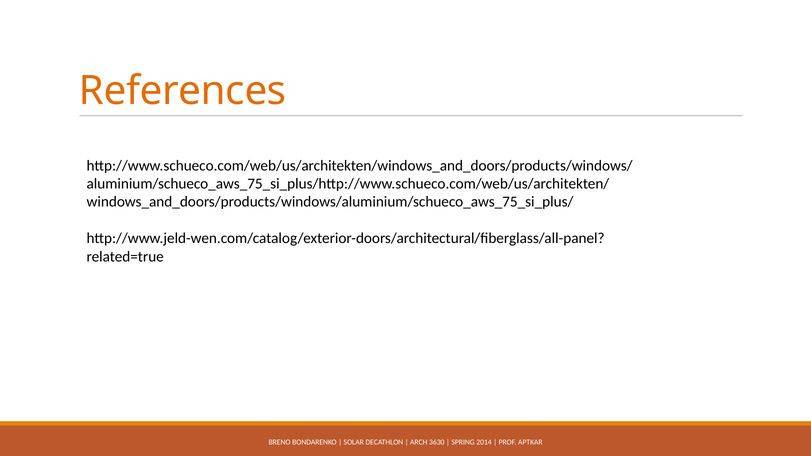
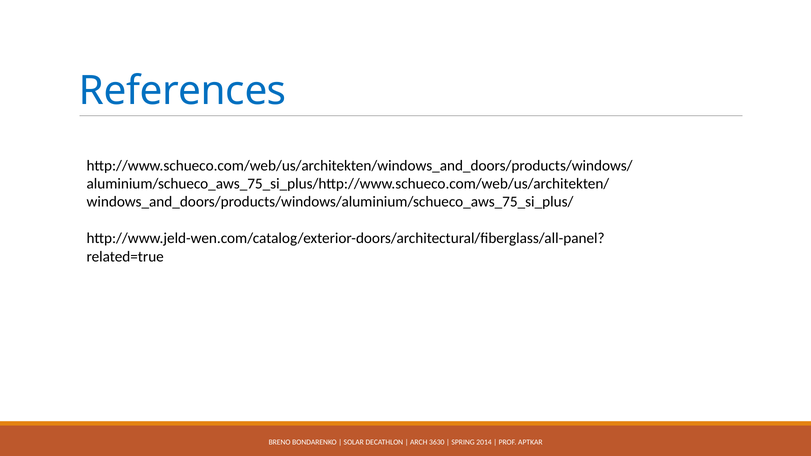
References colour: orange -> blue
